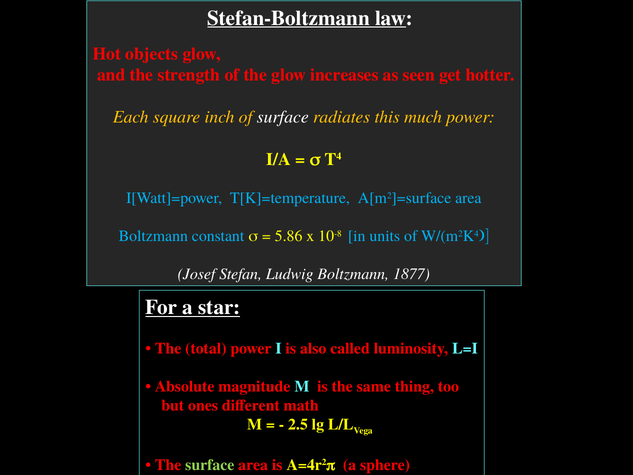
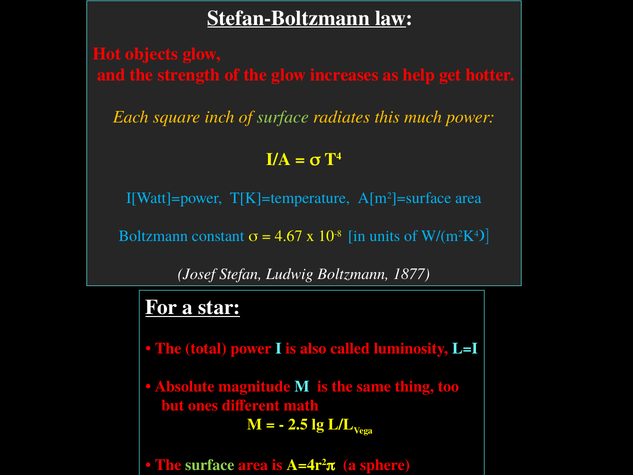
seen: seen -> help
surface at (283, 117) colour: white -> light green
5.86: 5.86 -> 4.67
